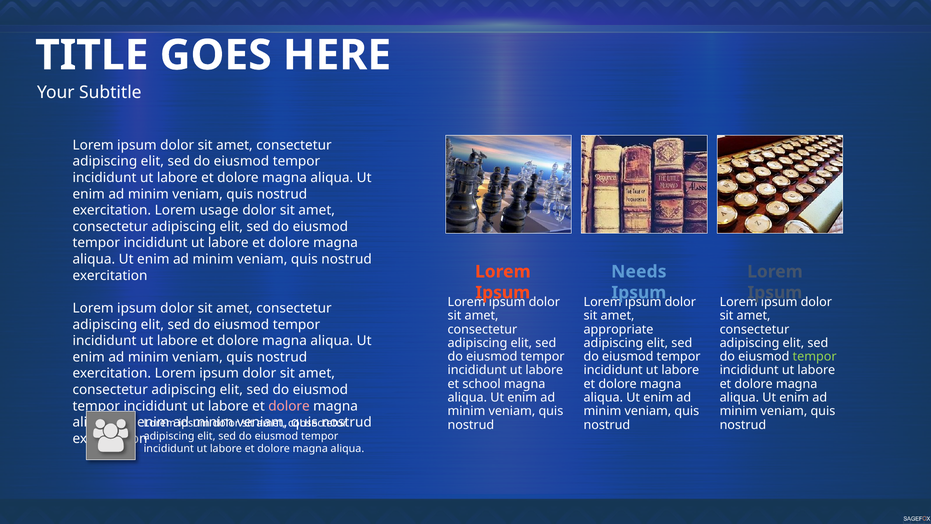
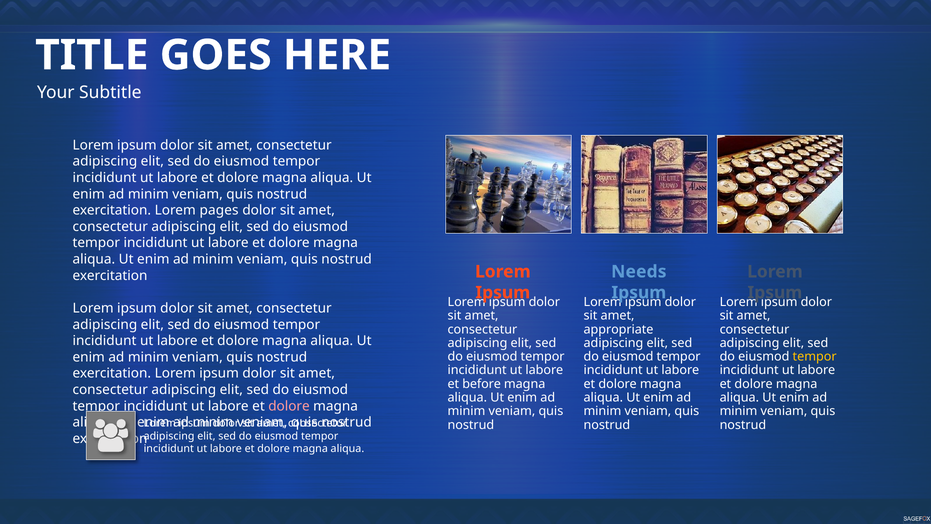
usage: usage -> pages
tempor at (815, 356) colour: light green -> yellow
school: school -> before
